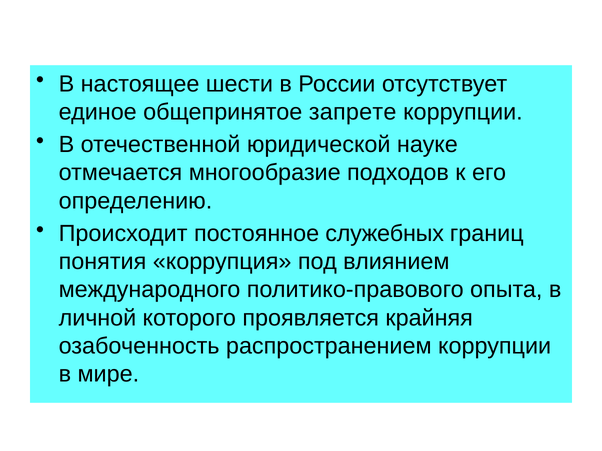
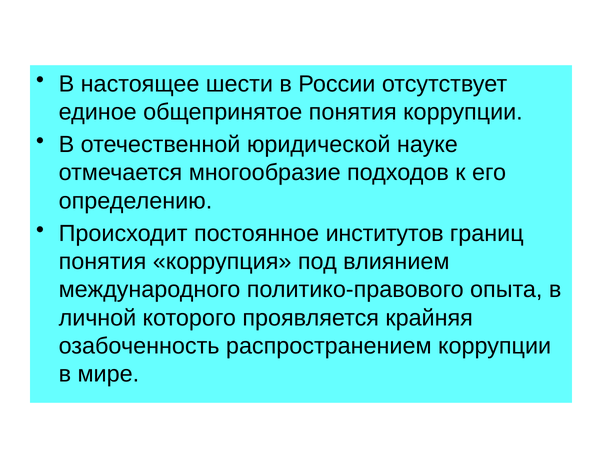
общепринятое запрете: запрете -> понятия
служебных: служебных -> институтов
